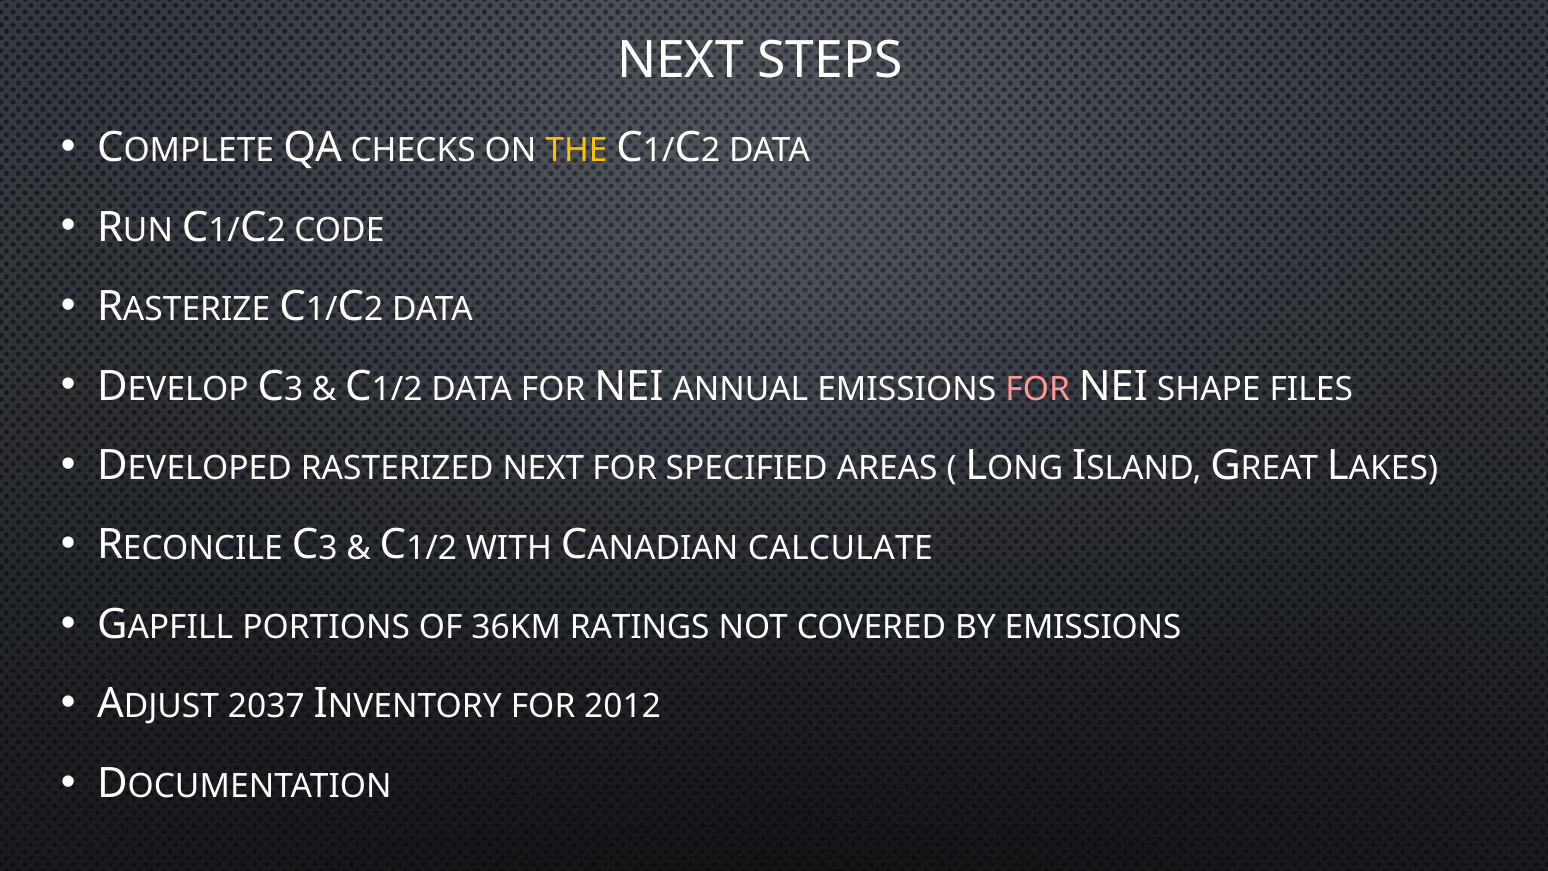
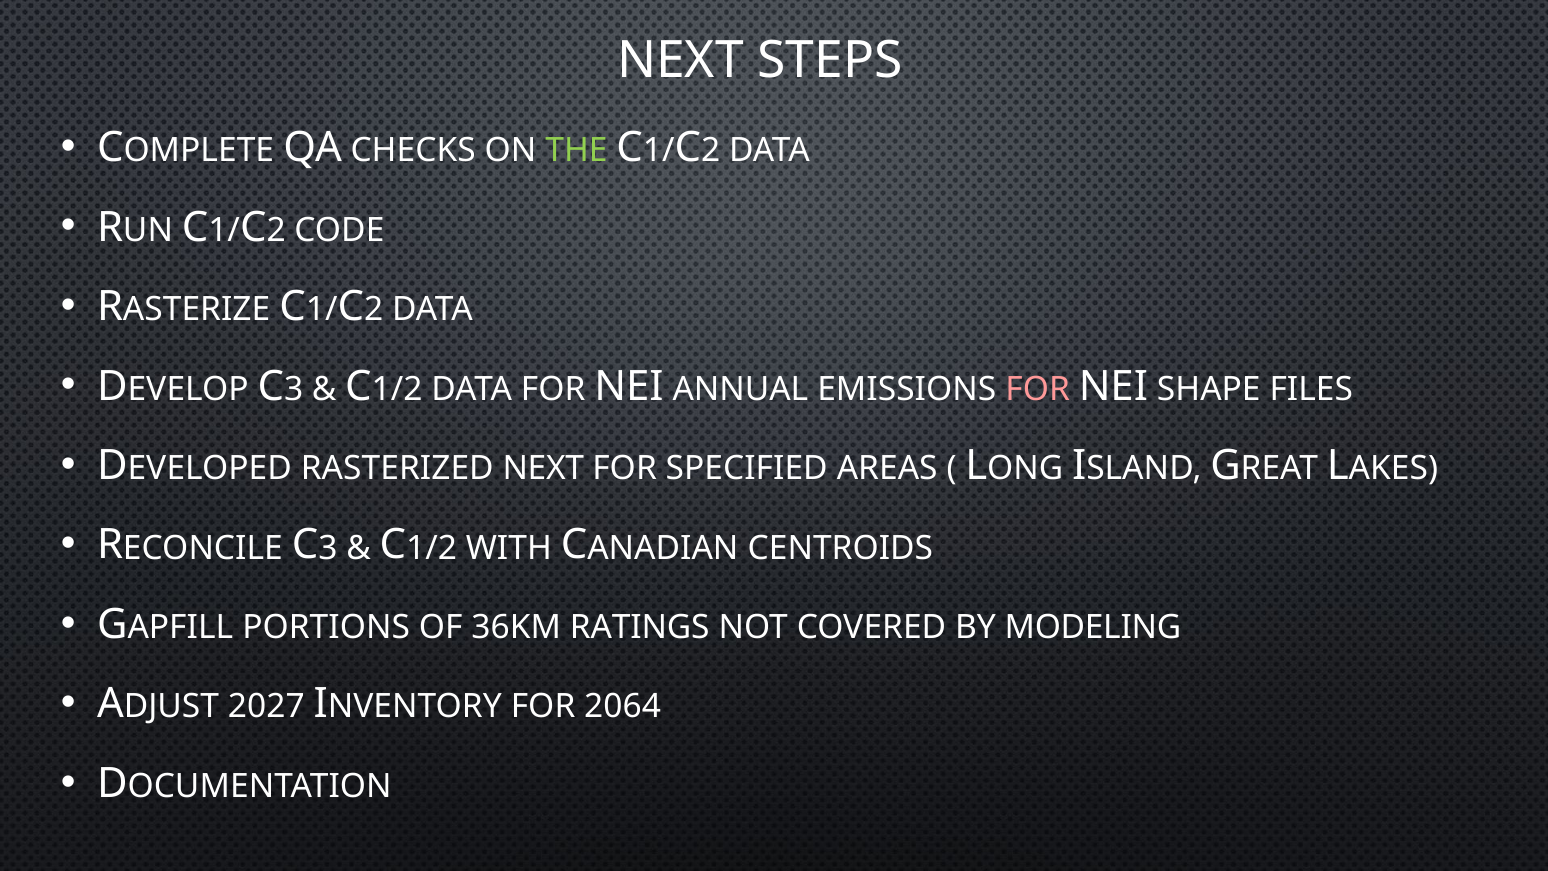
THE colour: yellow -> light green
CALCULATE: CALCULATE -> CENTROIDS
BY EMISSIONS: EMISSIONS -> MODELING
2037: 2037 -> 2027
2012: 2012 -> 2064
